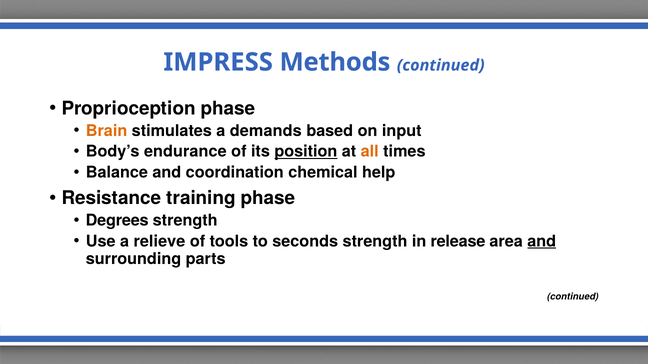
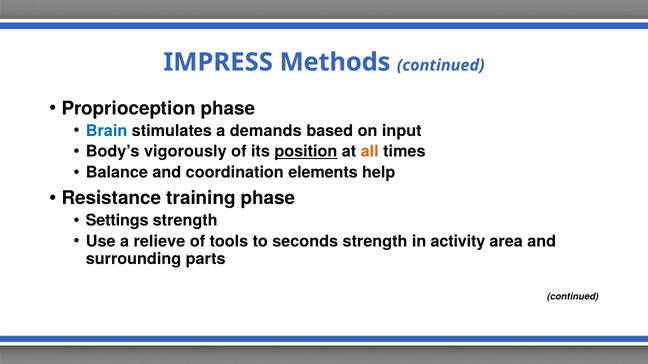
Brain colour: orange -> blue
endurance: endurance -> vigorously
chemical: chemical -> elements
Degrees: Degrees -> Settings
release: release -> activity
and at (542, 242) underline: present -> none
